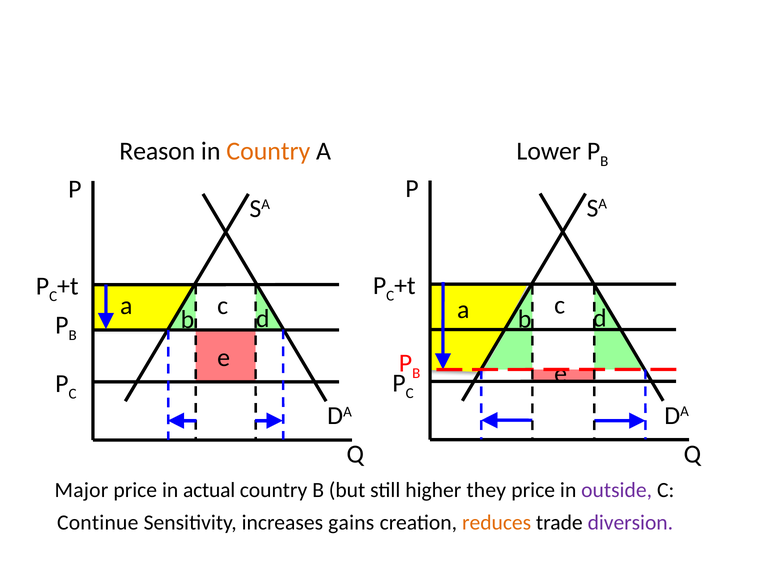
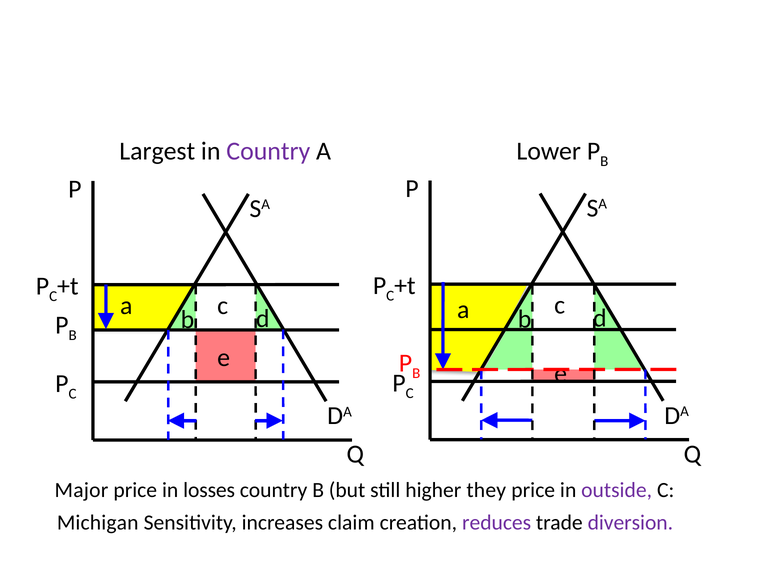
Reason: Reason -> Largest
Country at (268, 151) colour: orange -> purple
actual: actual -> losses
Continue: Continue -> Michigan
gains: gains -> claim
reduces colour: orange -> purple
